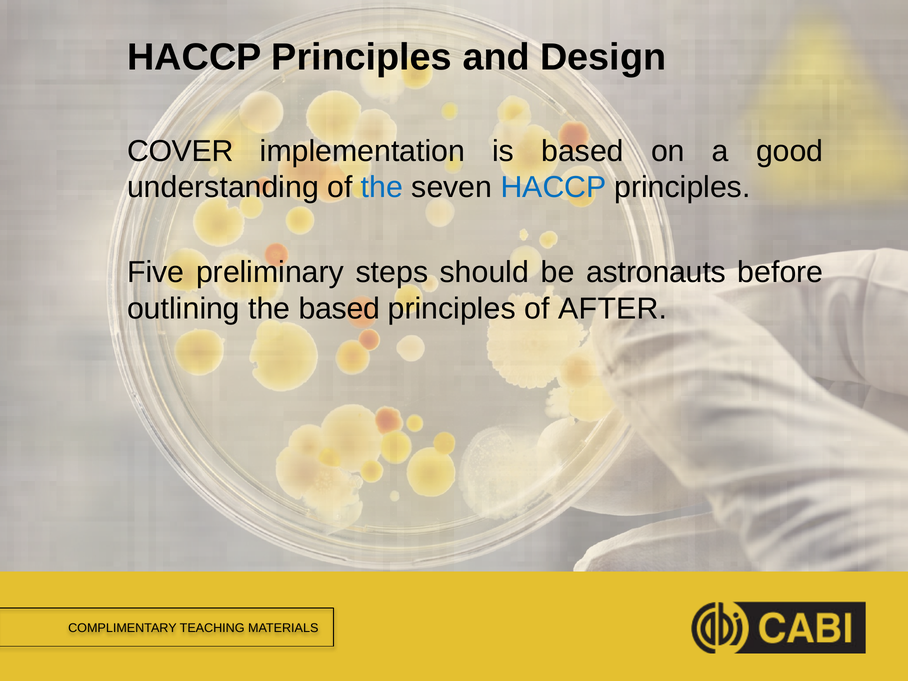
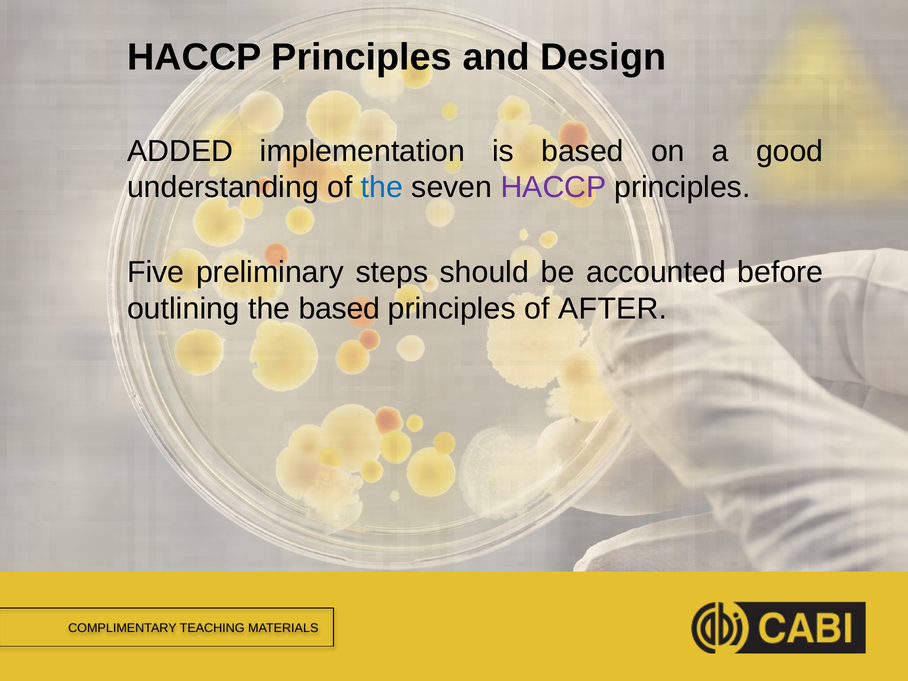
COVER: COVER -> ADDED
HACCP at (553, 187) colour: blue -> purple
astronauts: astronauts -> accounted
